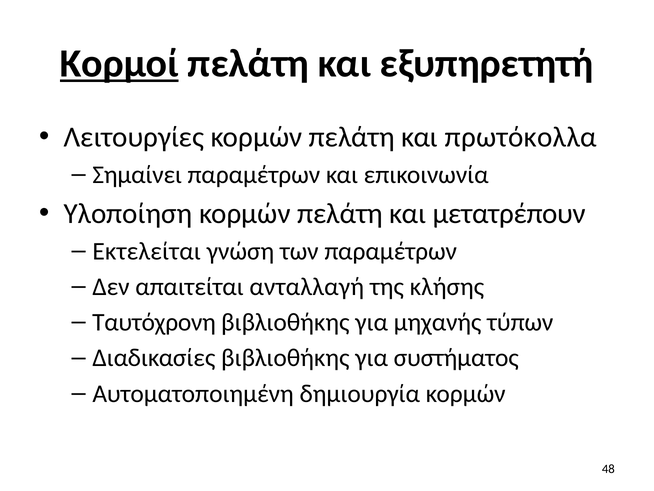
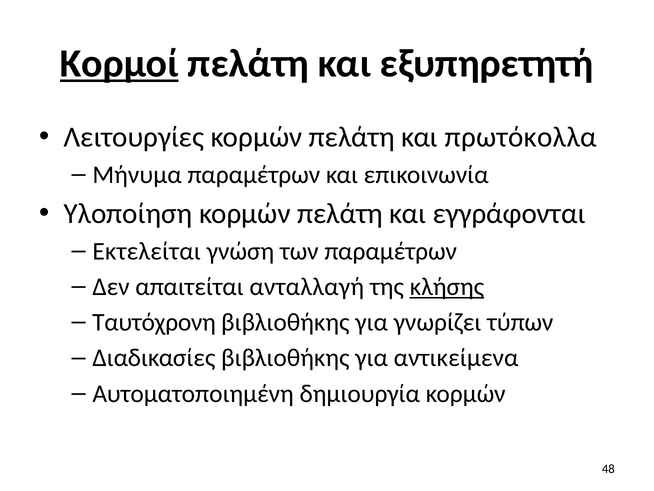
Σημαίνει: Σημαίνει -> Μήνυμα
μετατρέπουν: μετατρέπουν -> εγγράφονται
κλήσης underline: none -> present
μηχανής: μηχανής -> γνωρίζει
συστήματος: συστήματος -> αντικείμενα
